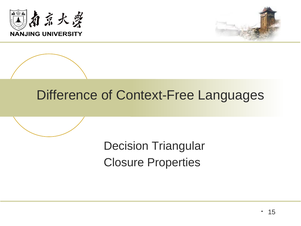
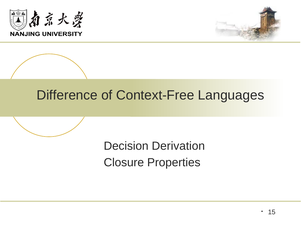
Triangular: Triangular -> Derivation
